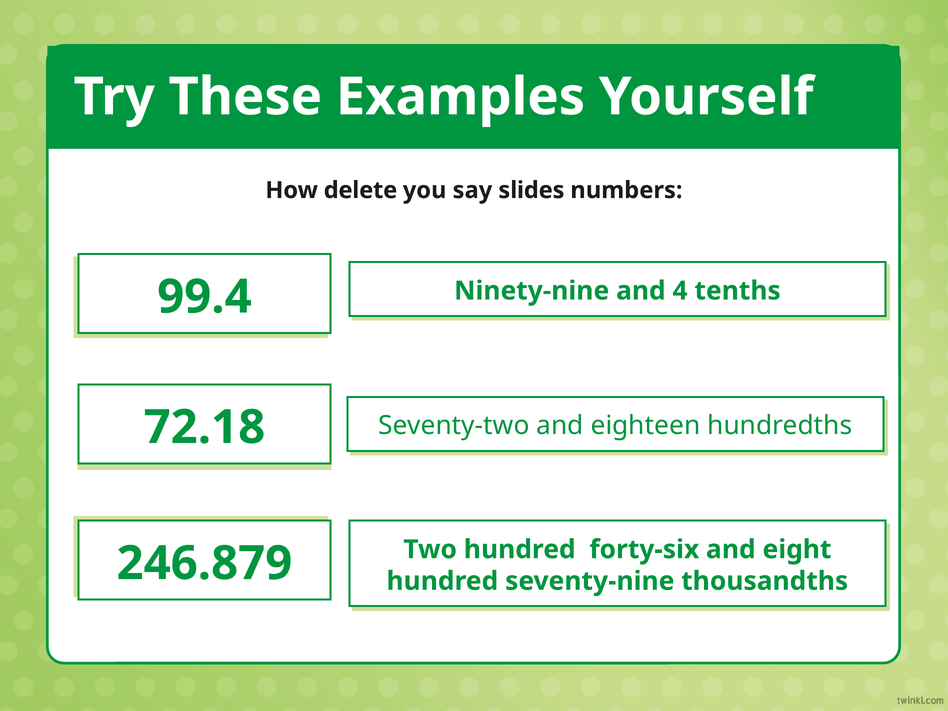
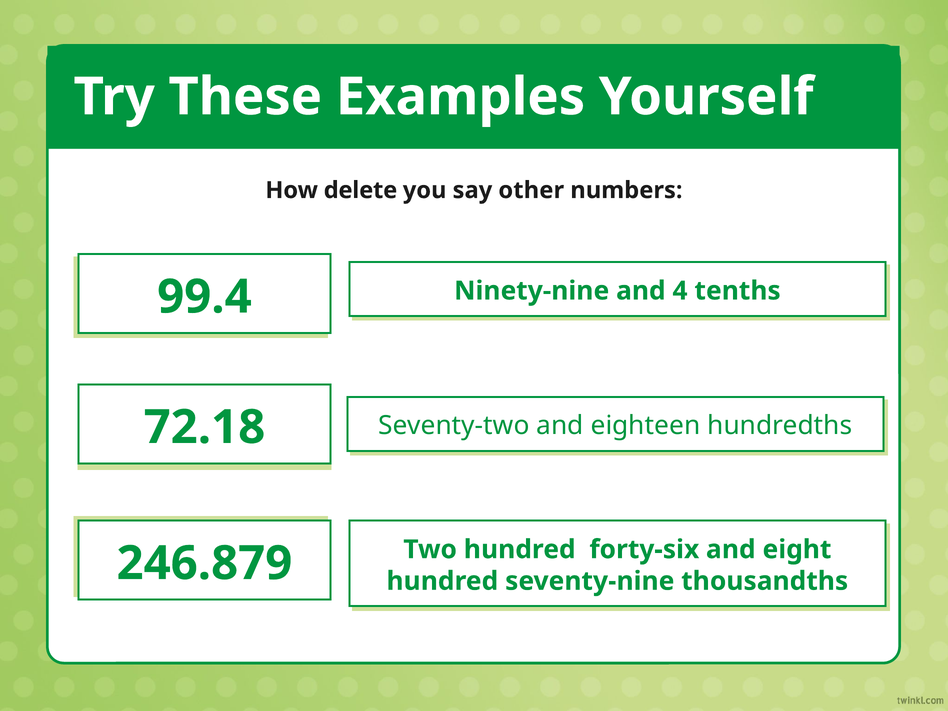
slides: slides -> other
